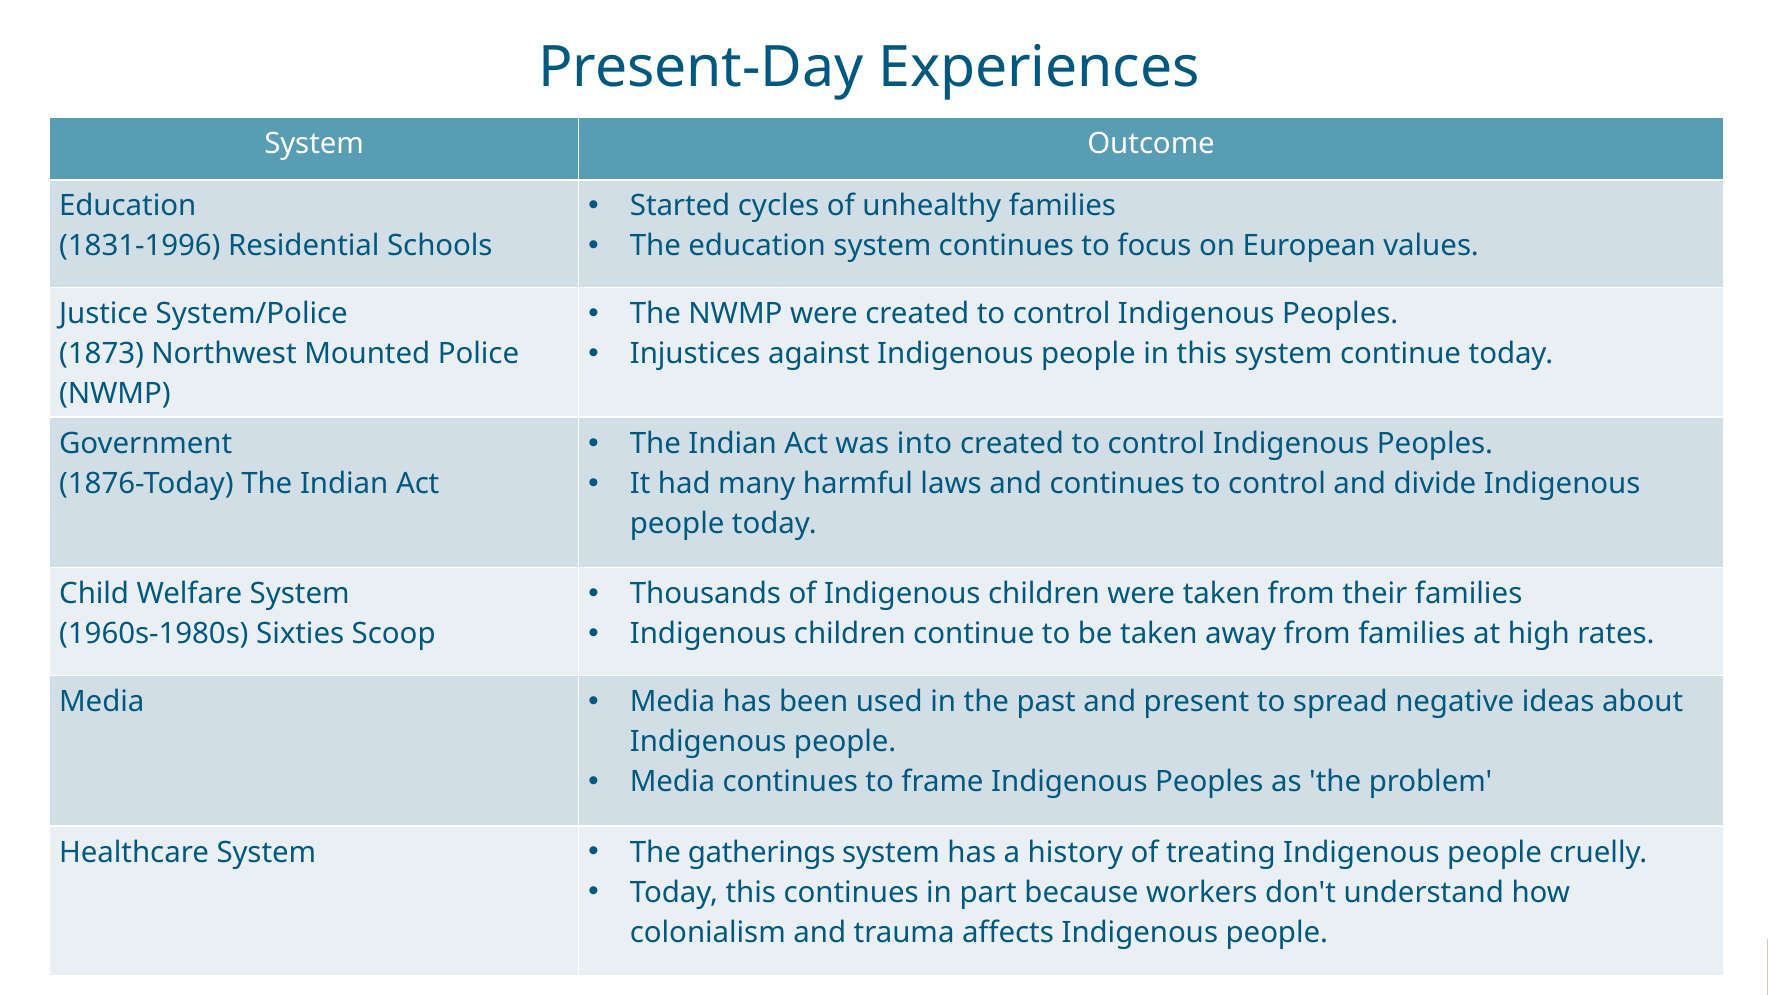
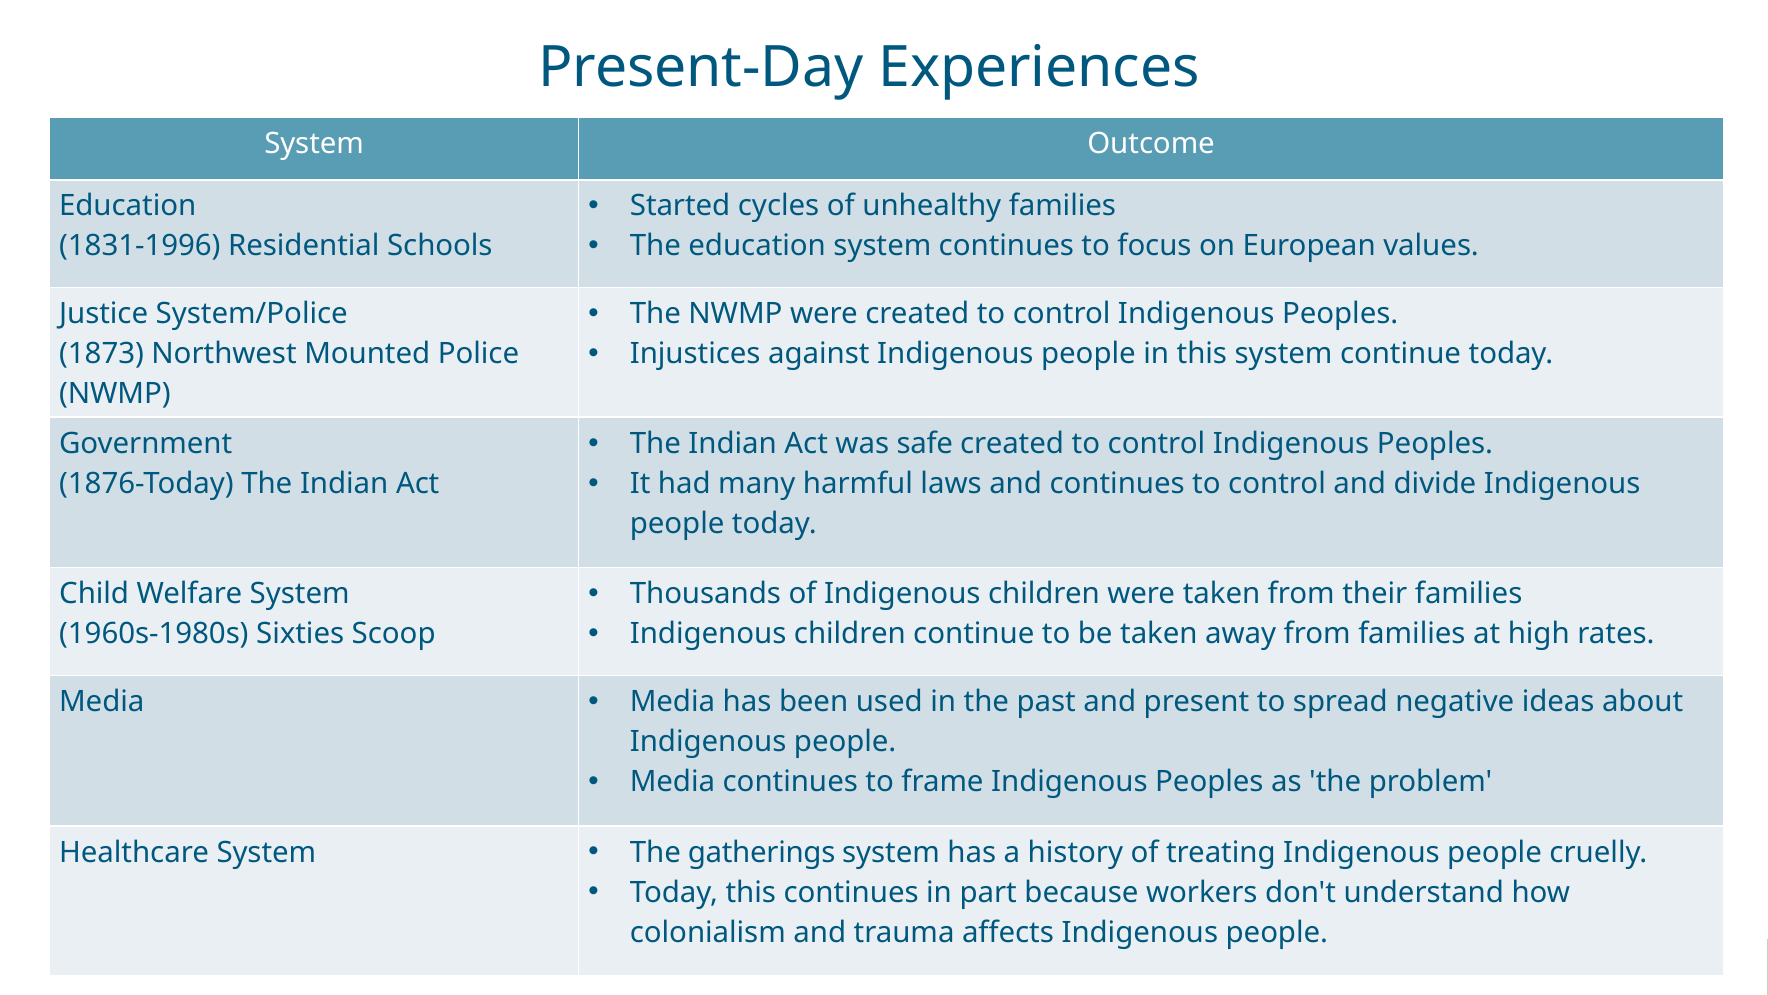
into: into -> safe
